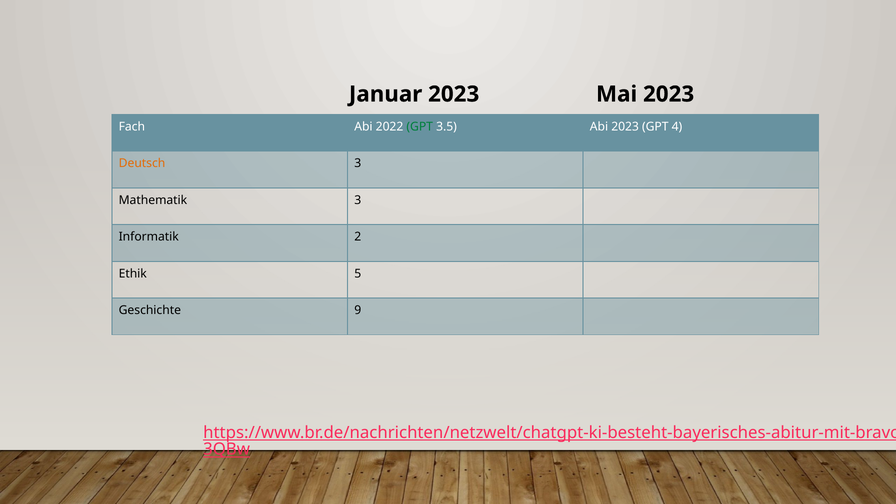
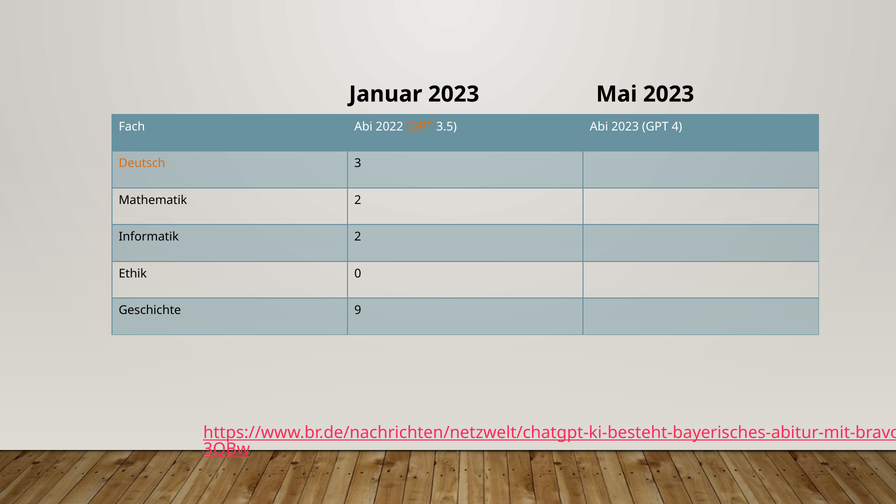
GPT at (420, 127) colour: green -> orange
Mathematik 3: 3 -> 2
5: 5 -> 0
